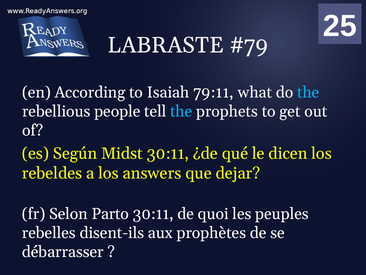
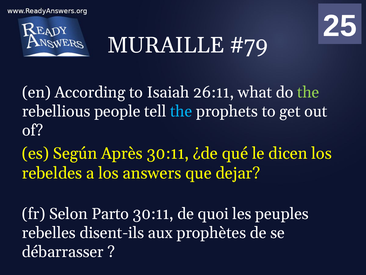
LABRASTE: LABRASTE -> MURAILLE
79:11: 79:11 -> 26:11
the at (308, 92) colour: light blue -> light green
Midst: Midst -> Après
